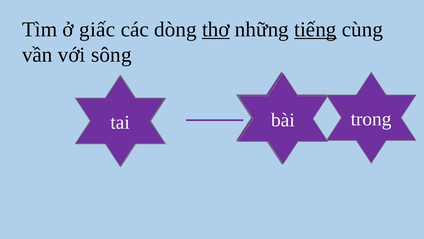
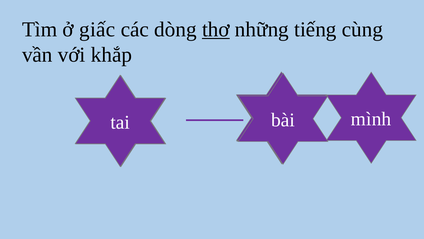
tiếng underline: present -> none
với sông: sông -> khắp
trong: trong -> mình
